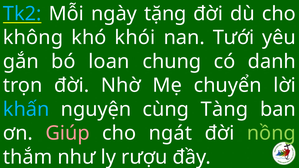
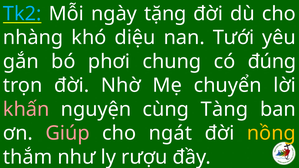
không: không -> nhàng
khói: khói -> diệu
loan: loan -> phơi
danh: danh -> đúng
khấn colour: light blue -> pink
nồng colour: light green -> yellow
